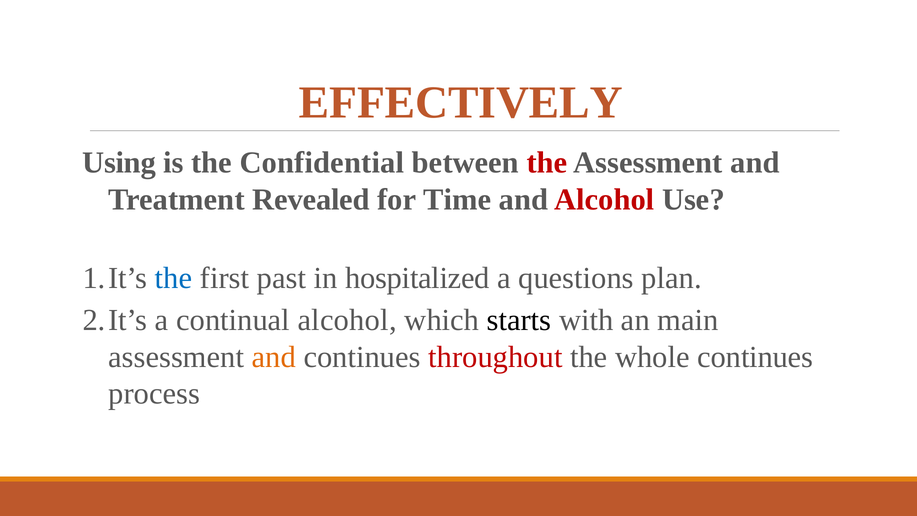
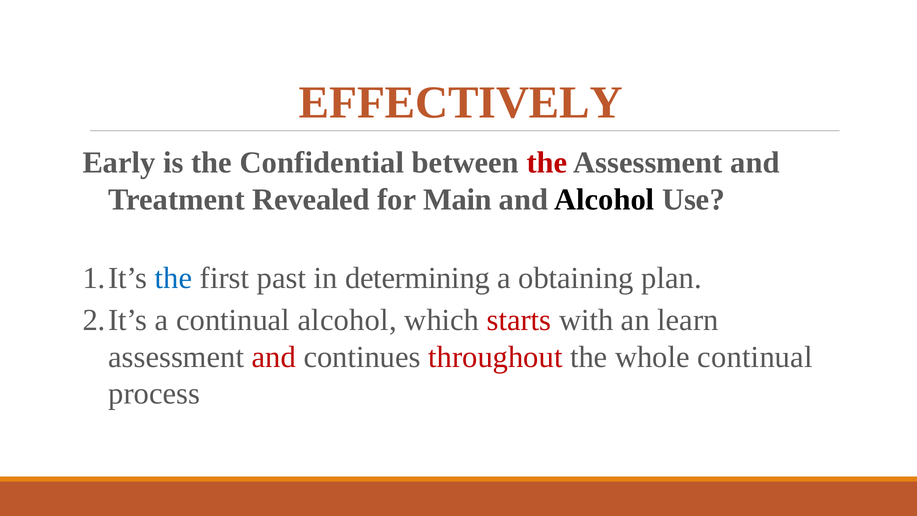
Using: Using -> Early
Time: Time -> Main
Alcohol at (604, 199) colour: red -> black
hospitalized: hospitalized -> determining
questions: questions -> obtaining
starts colour: black -> red
main: main -> learn
and at (274, 357) colour: orange -> red
whole continues: continues -> continual
